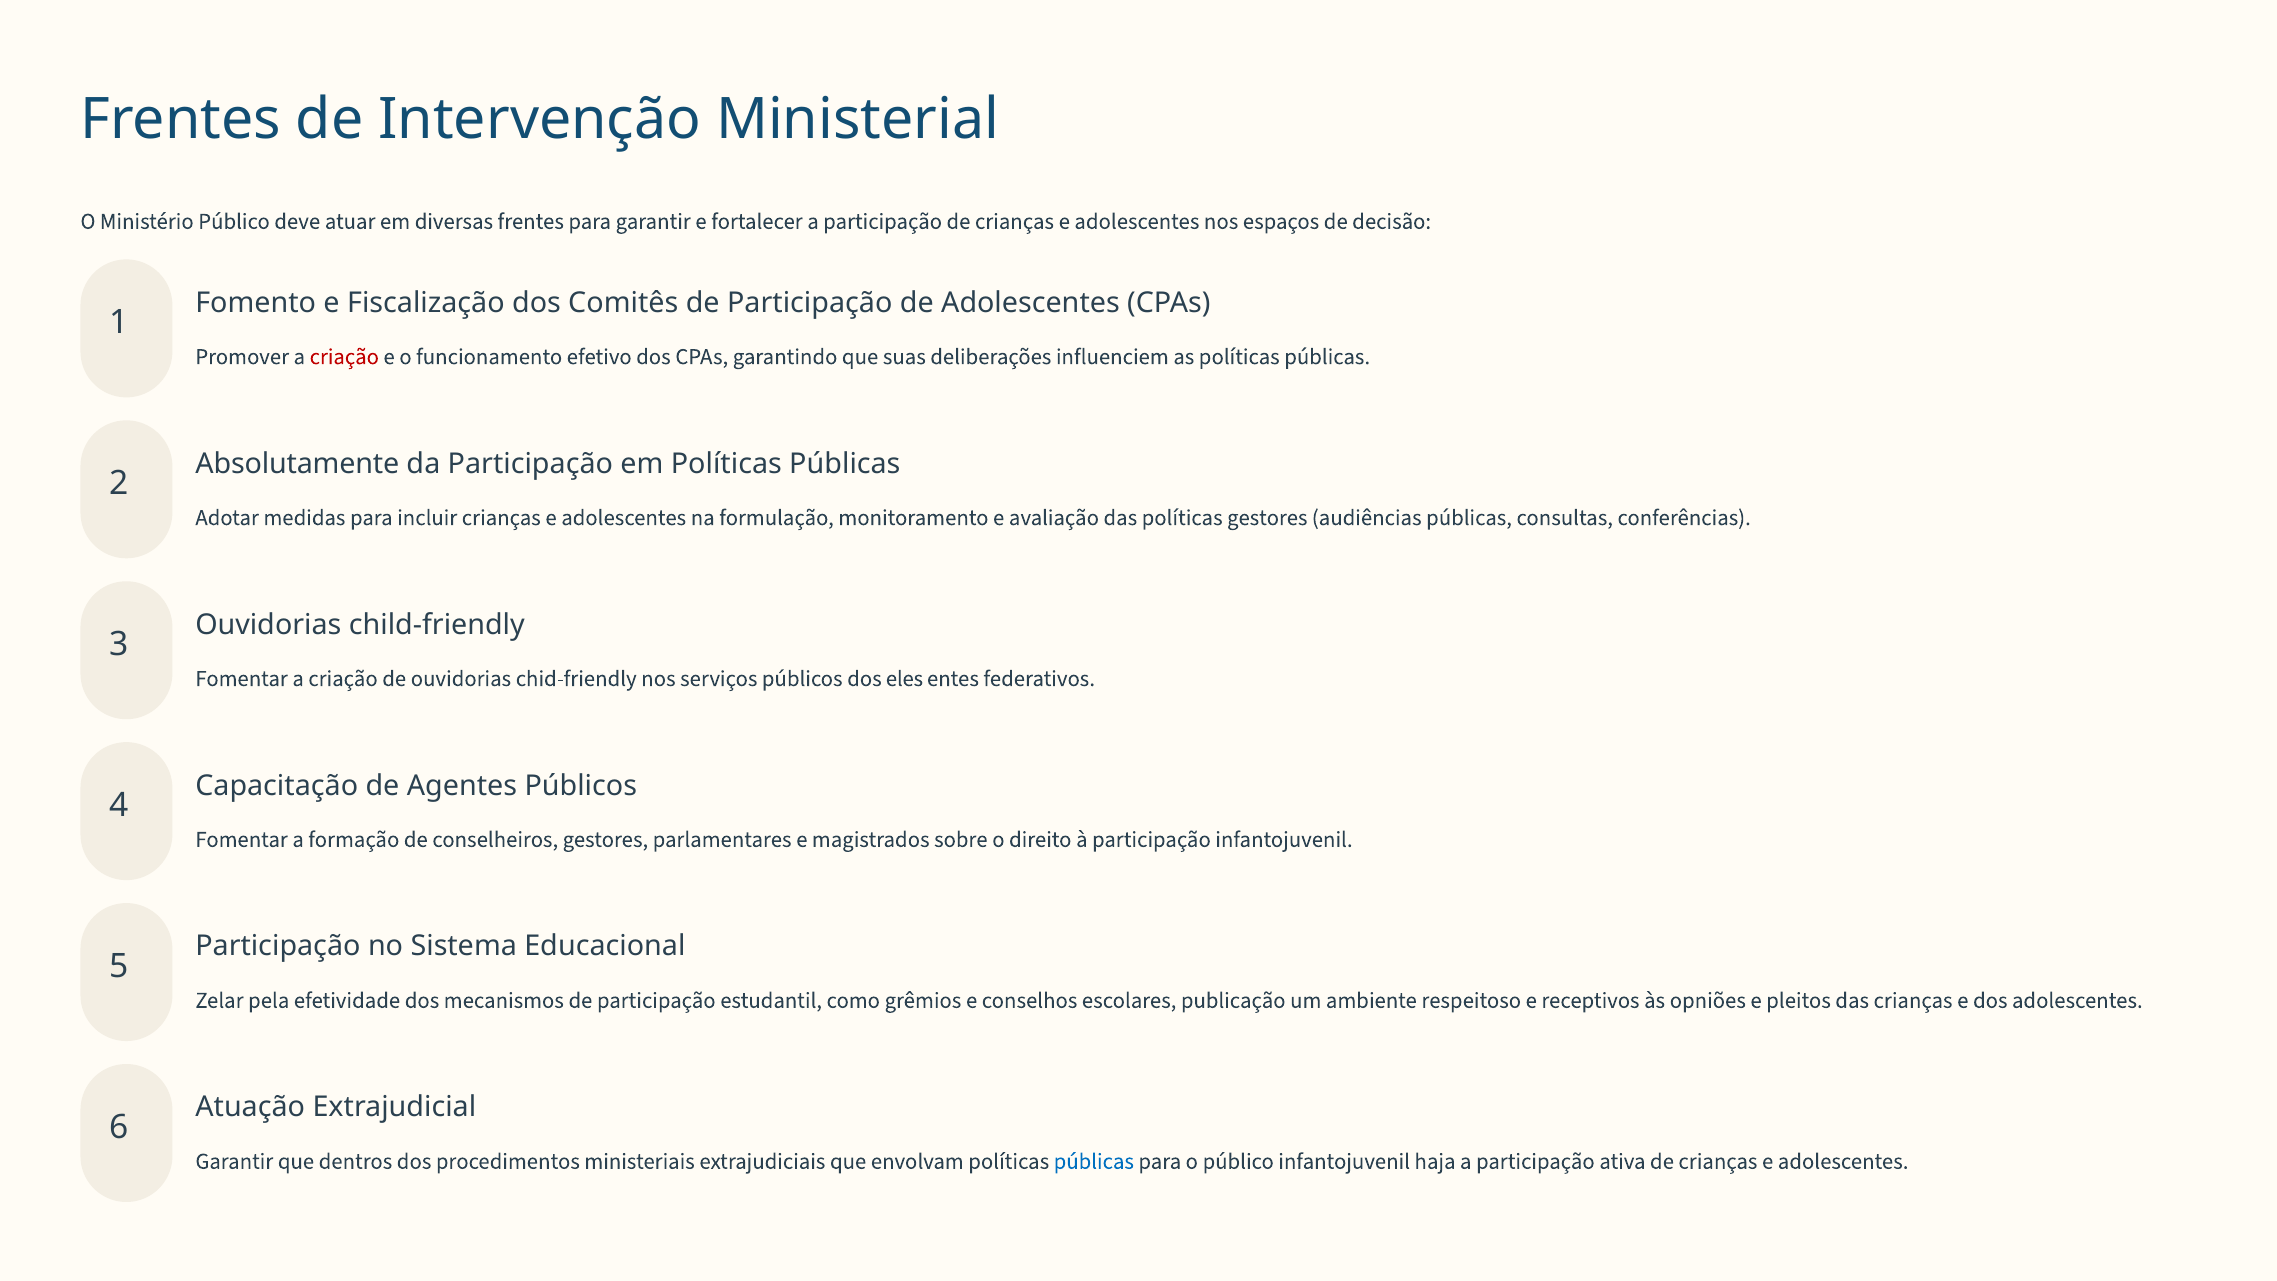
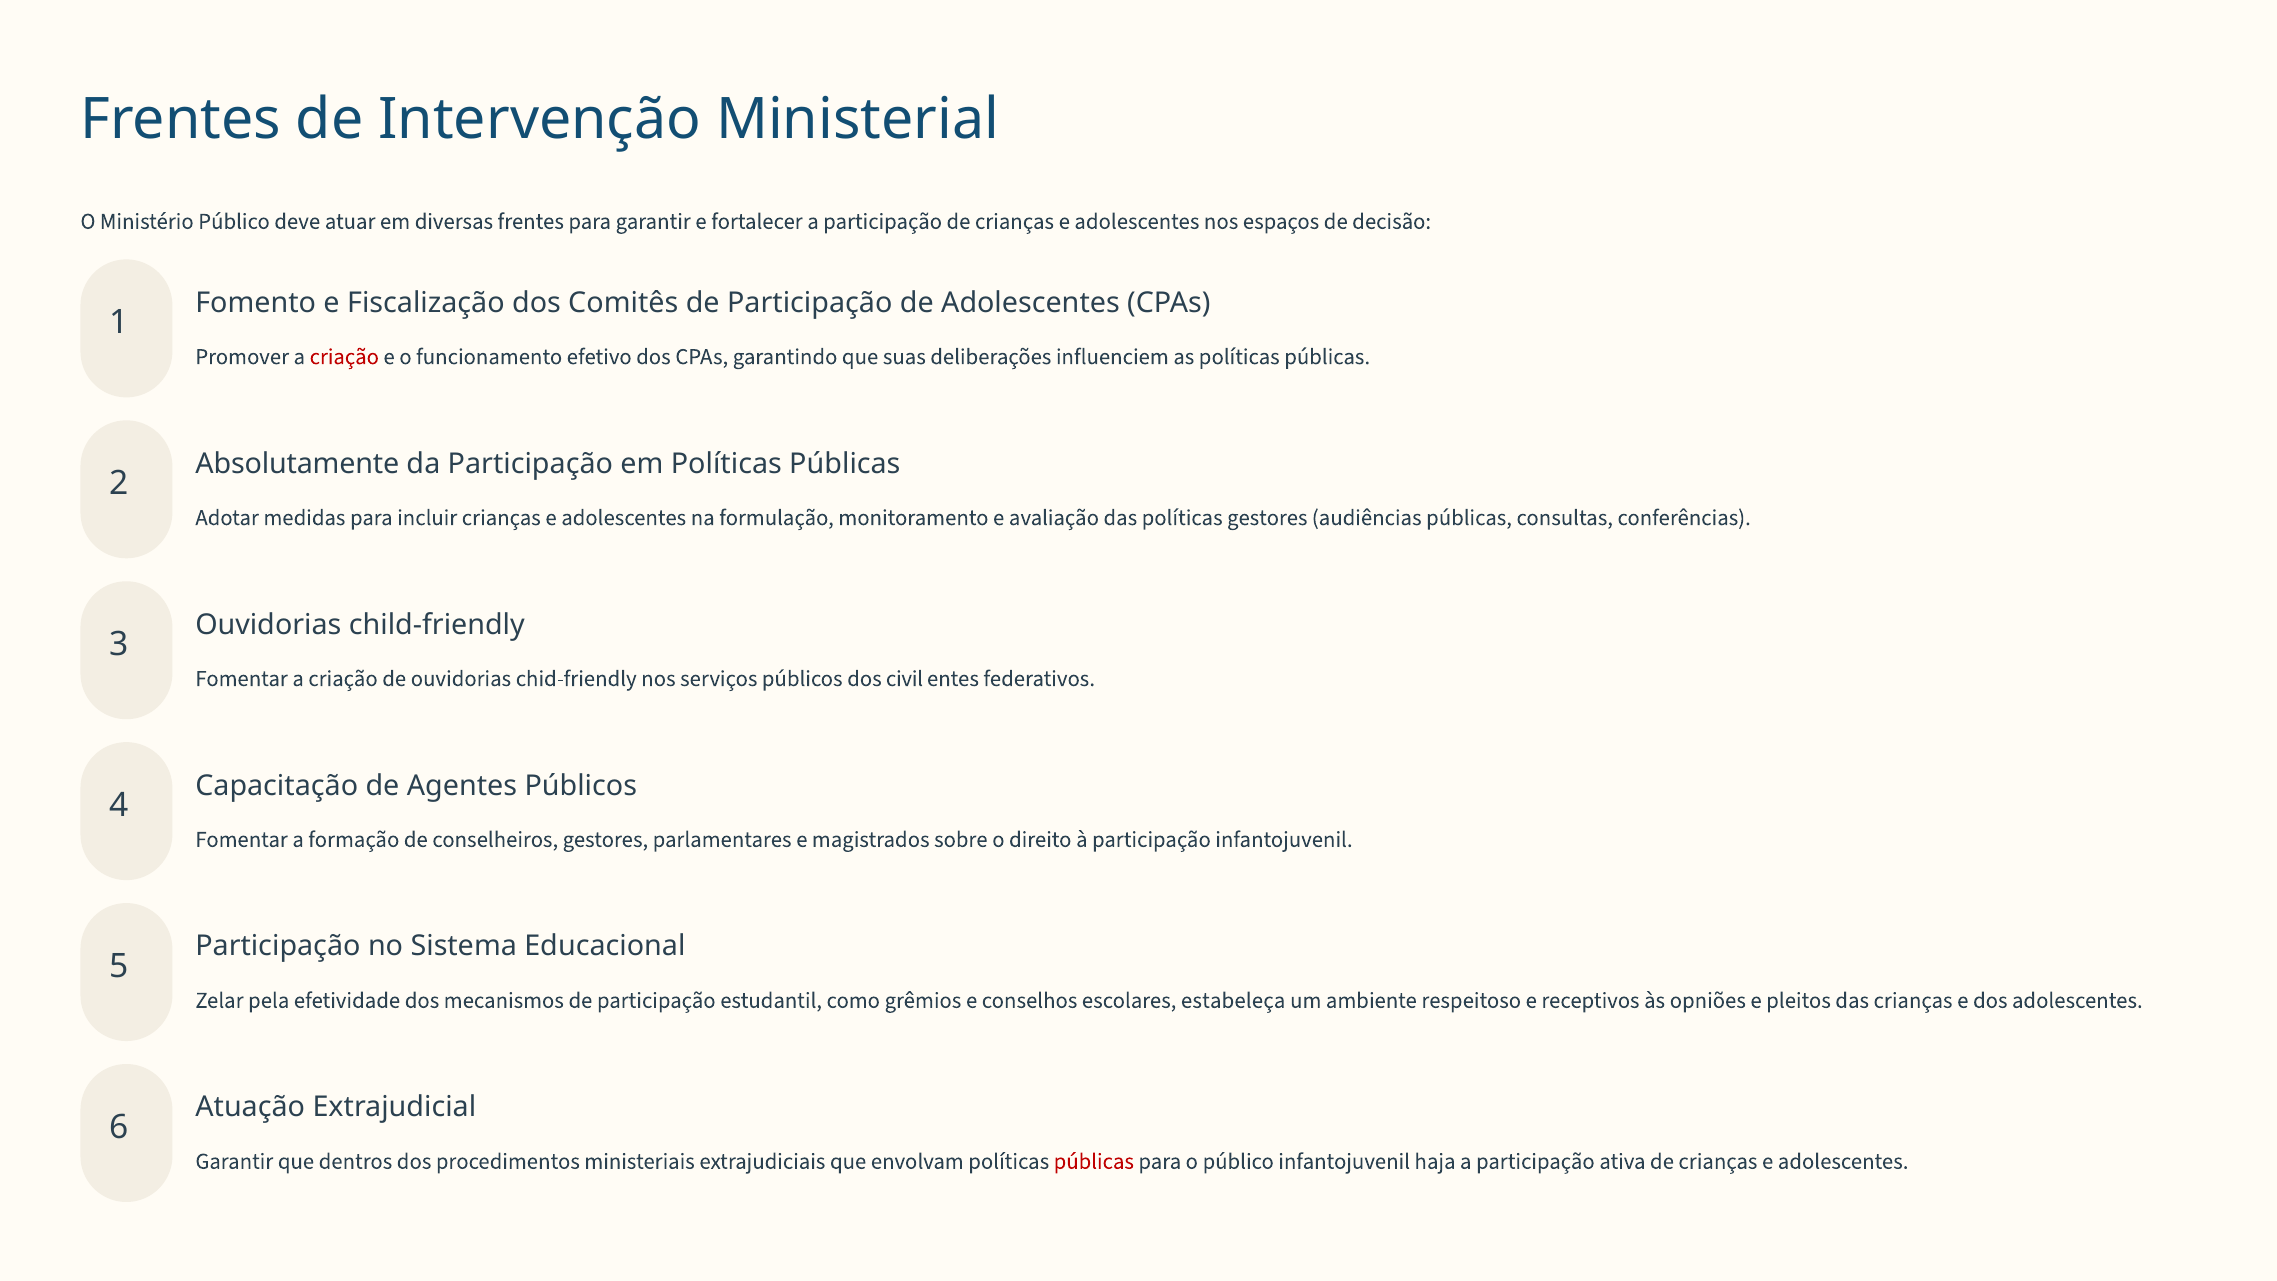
eles: eles -> civil
publicação: publicação -> estabeleça
públicas at (1094, 1161) colour: blue -> red
